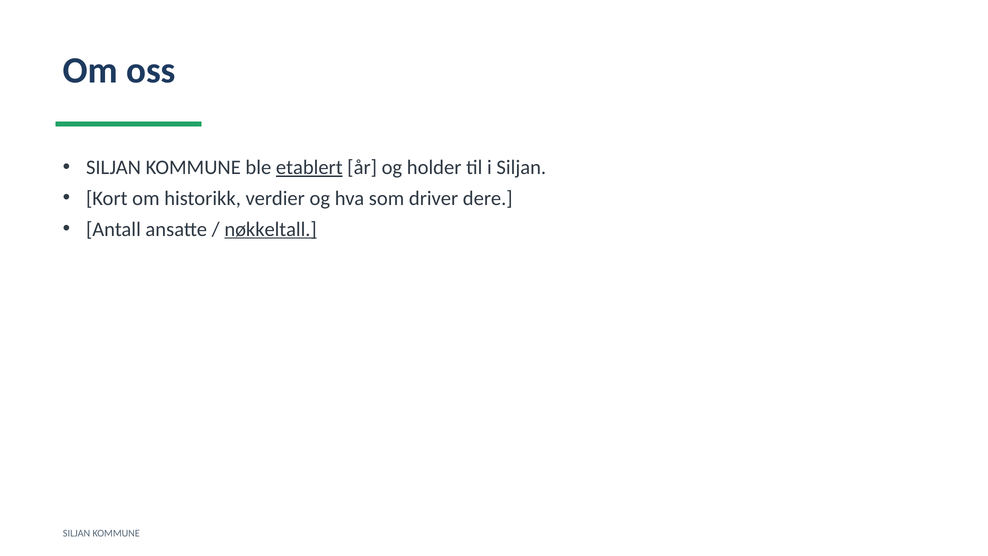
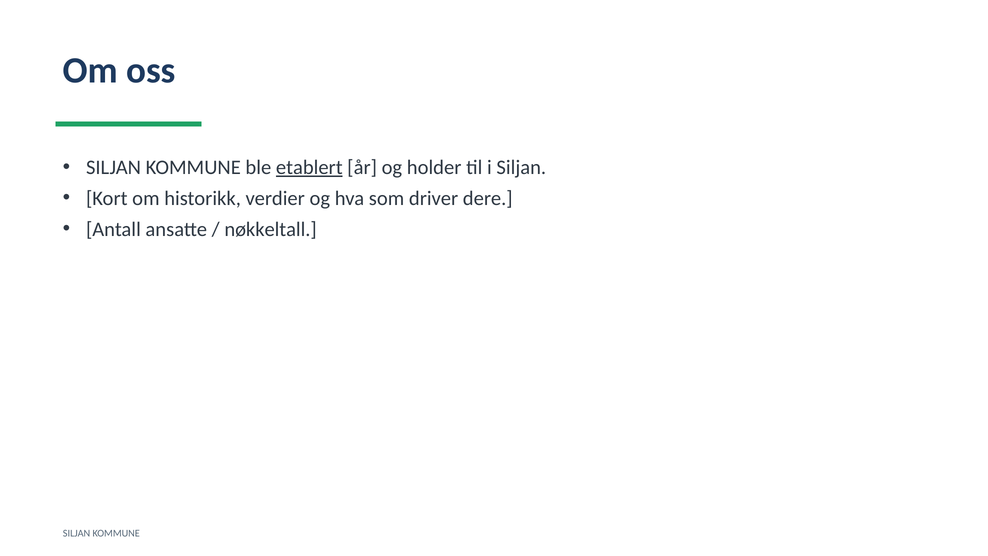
nøkkeltall underline: present -> none
